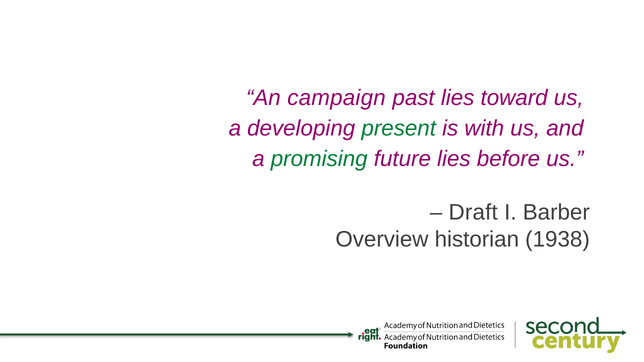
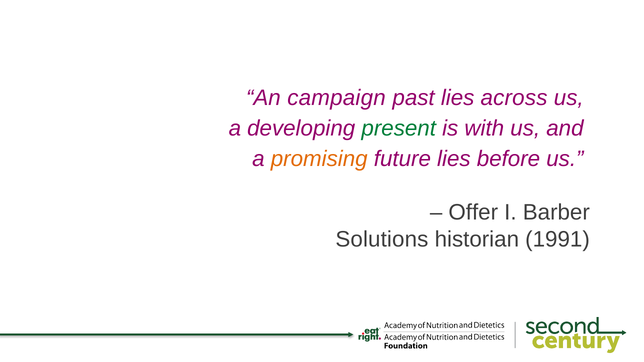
toward: toward -> across
promising colour: green -> orange
Draft: Draft -> Offer
Overview: Overview -> Solutions
1938: 1938 -> 1991
